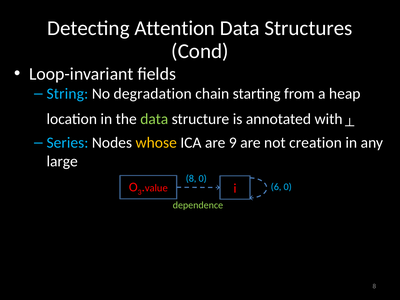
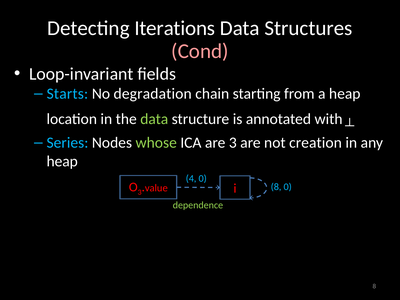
Attention: Attention -> Iterations
Cond colour: white -> pink
String: String -> Starts
whose colour: yellow -> light green
are 9: 9 -> 3
large at (62, 161): large -> heap
8 at (191, 179): 8 -> 4
6 at (276, 187): 6 -> 8
